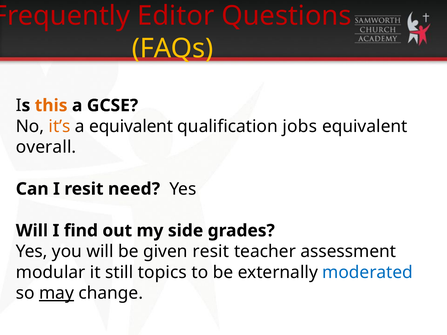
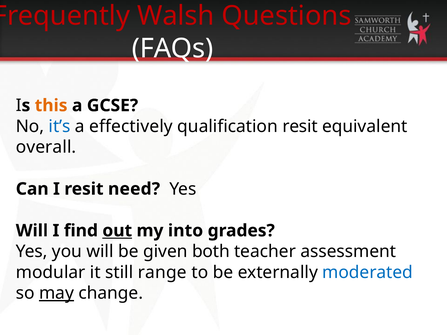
Editor: Editor -> Walsh
FAQs colour: yellow -> white
it’s colour: orange -> blue
a equivalent: equivalent -> effectively
qualification jobs: jobs -> resit
out underline: none -> present
side: side -> into
given resit: resit -> both
topics: topics -> range
